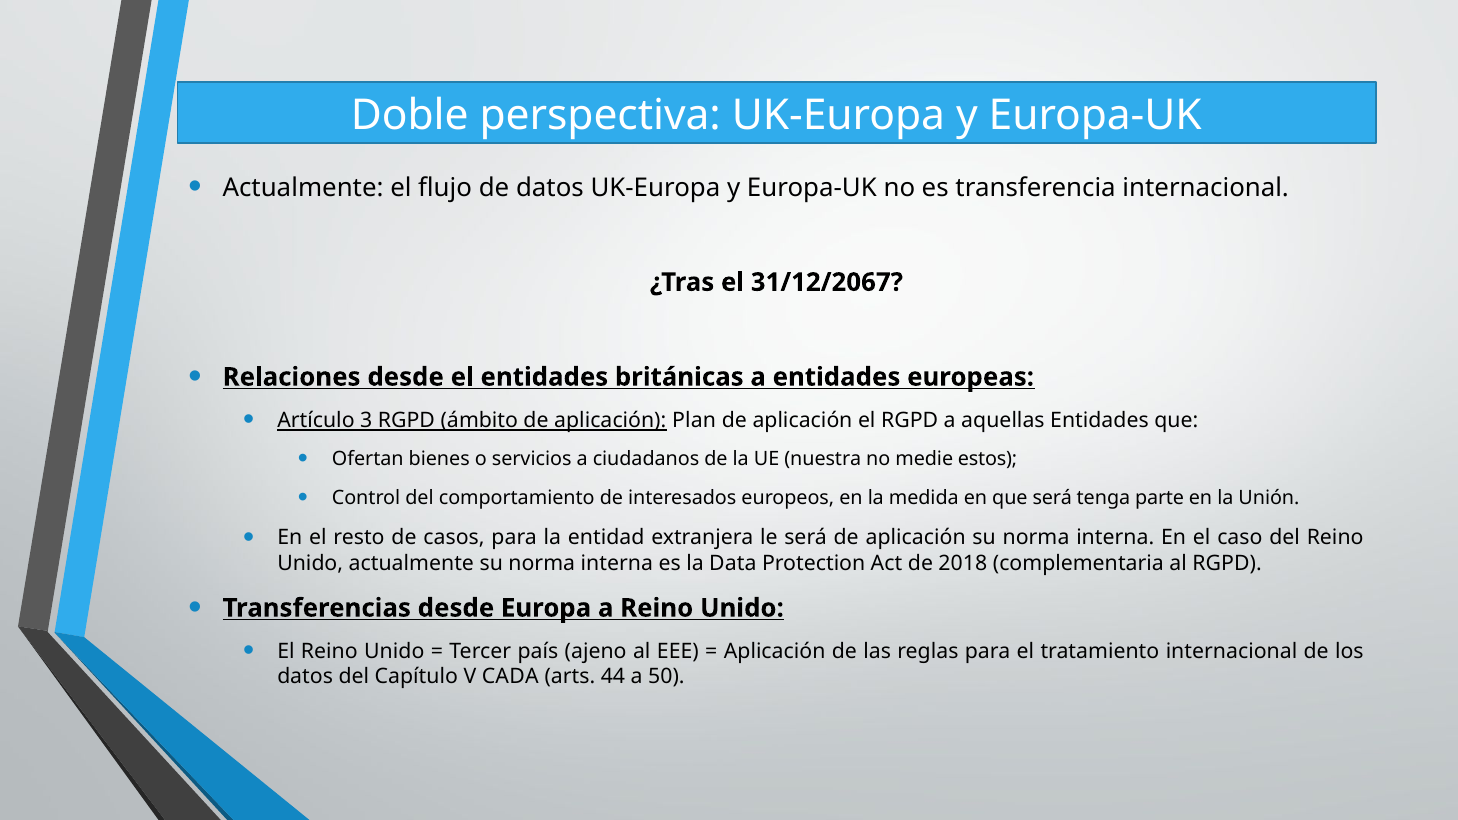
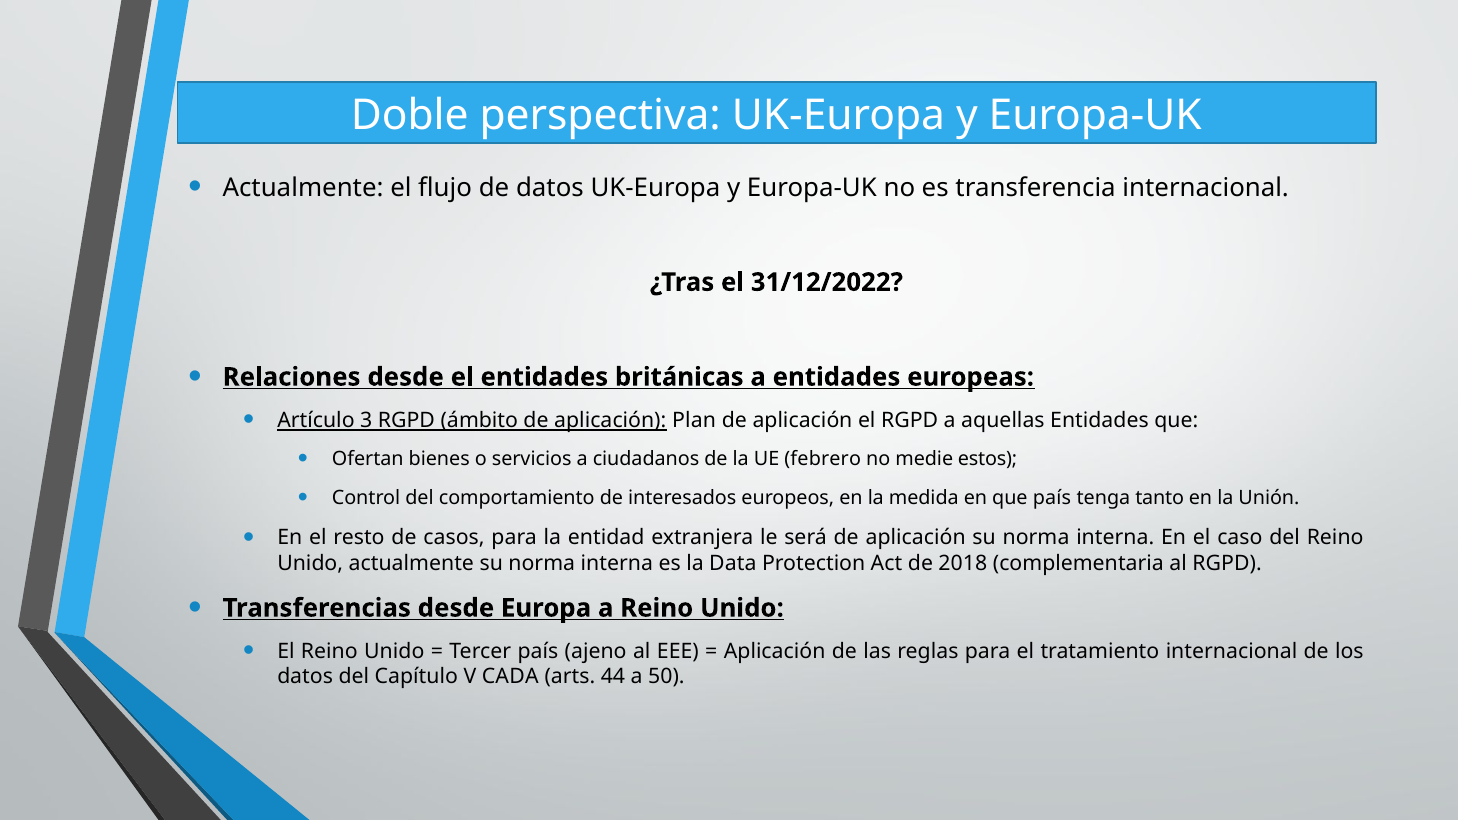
31/12/2067: 31/12/2067 -> 31/12/2022
nuestra: nuestra -> febrero
que será: será -> país
parte: parte -> tanto
